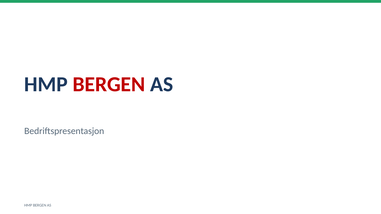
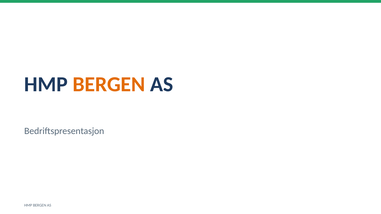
BERGEN at (109, 85) colour: red -> orange
